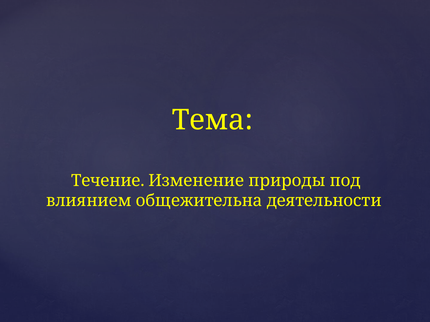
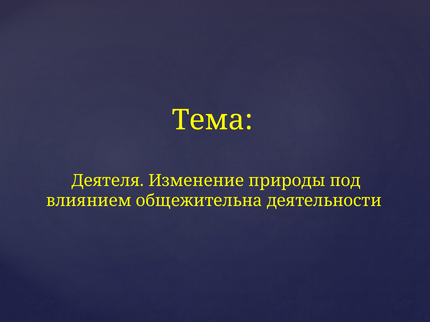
Течение: Течение -> Деятеля
